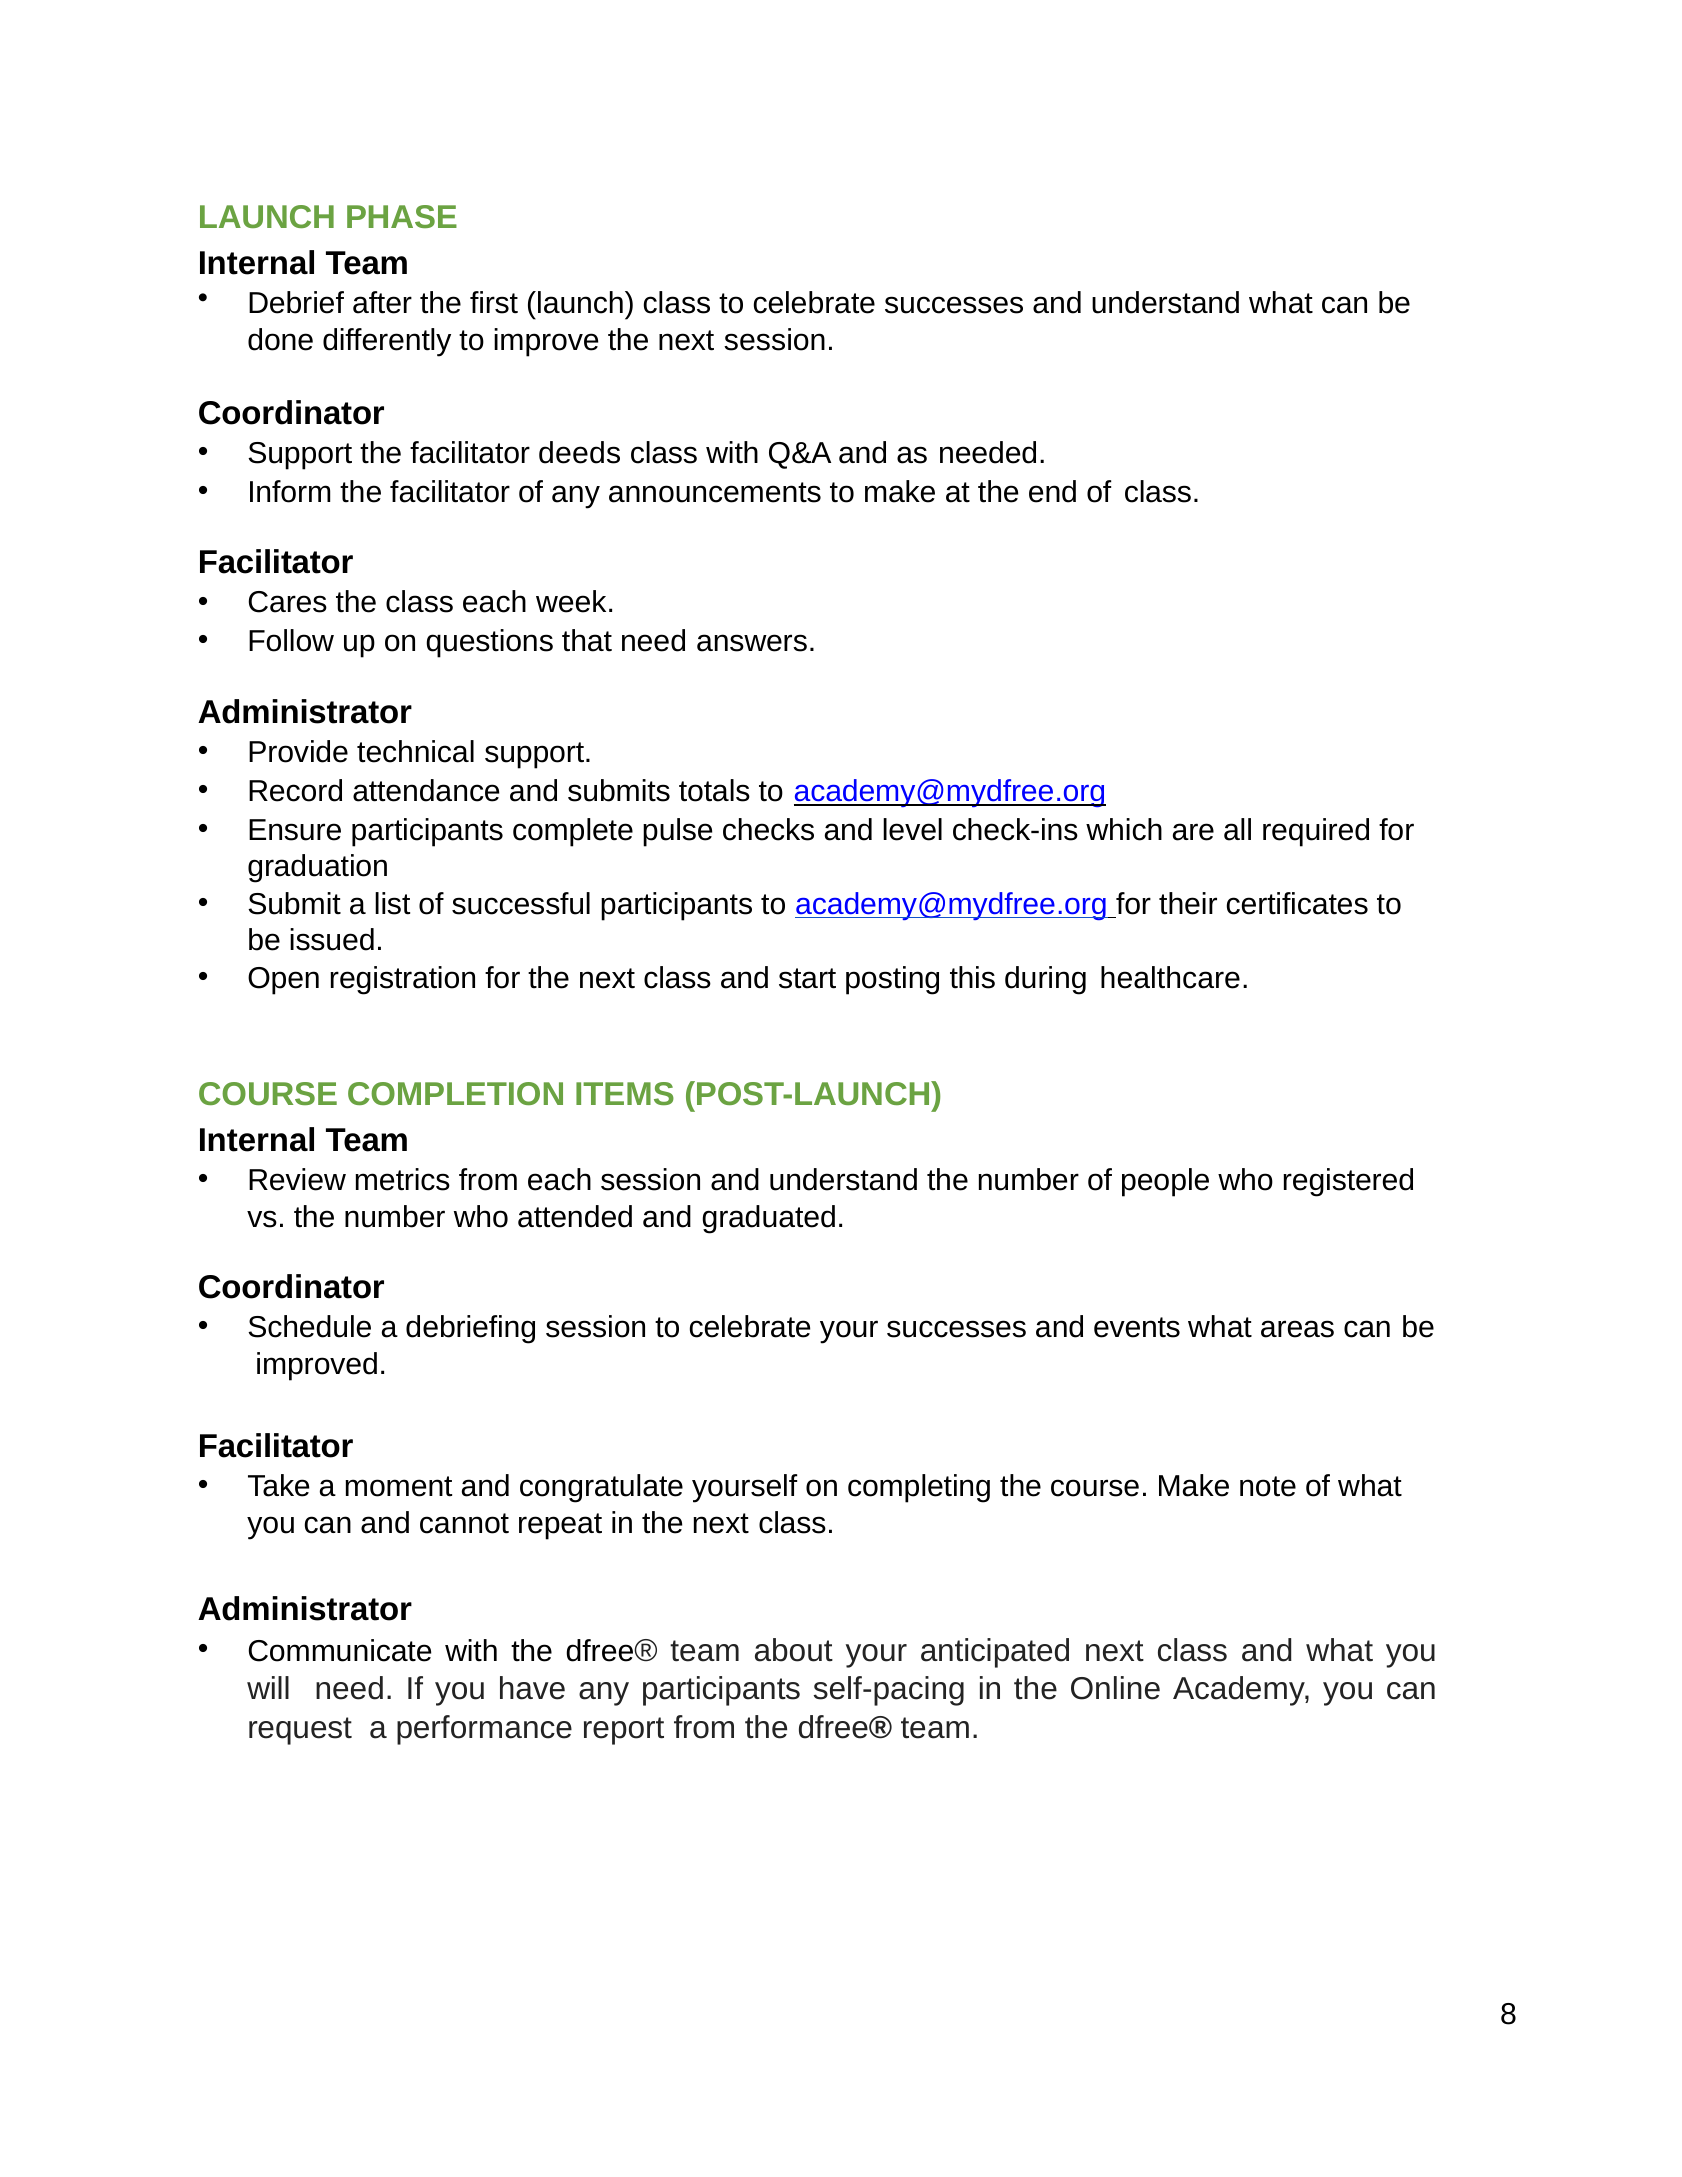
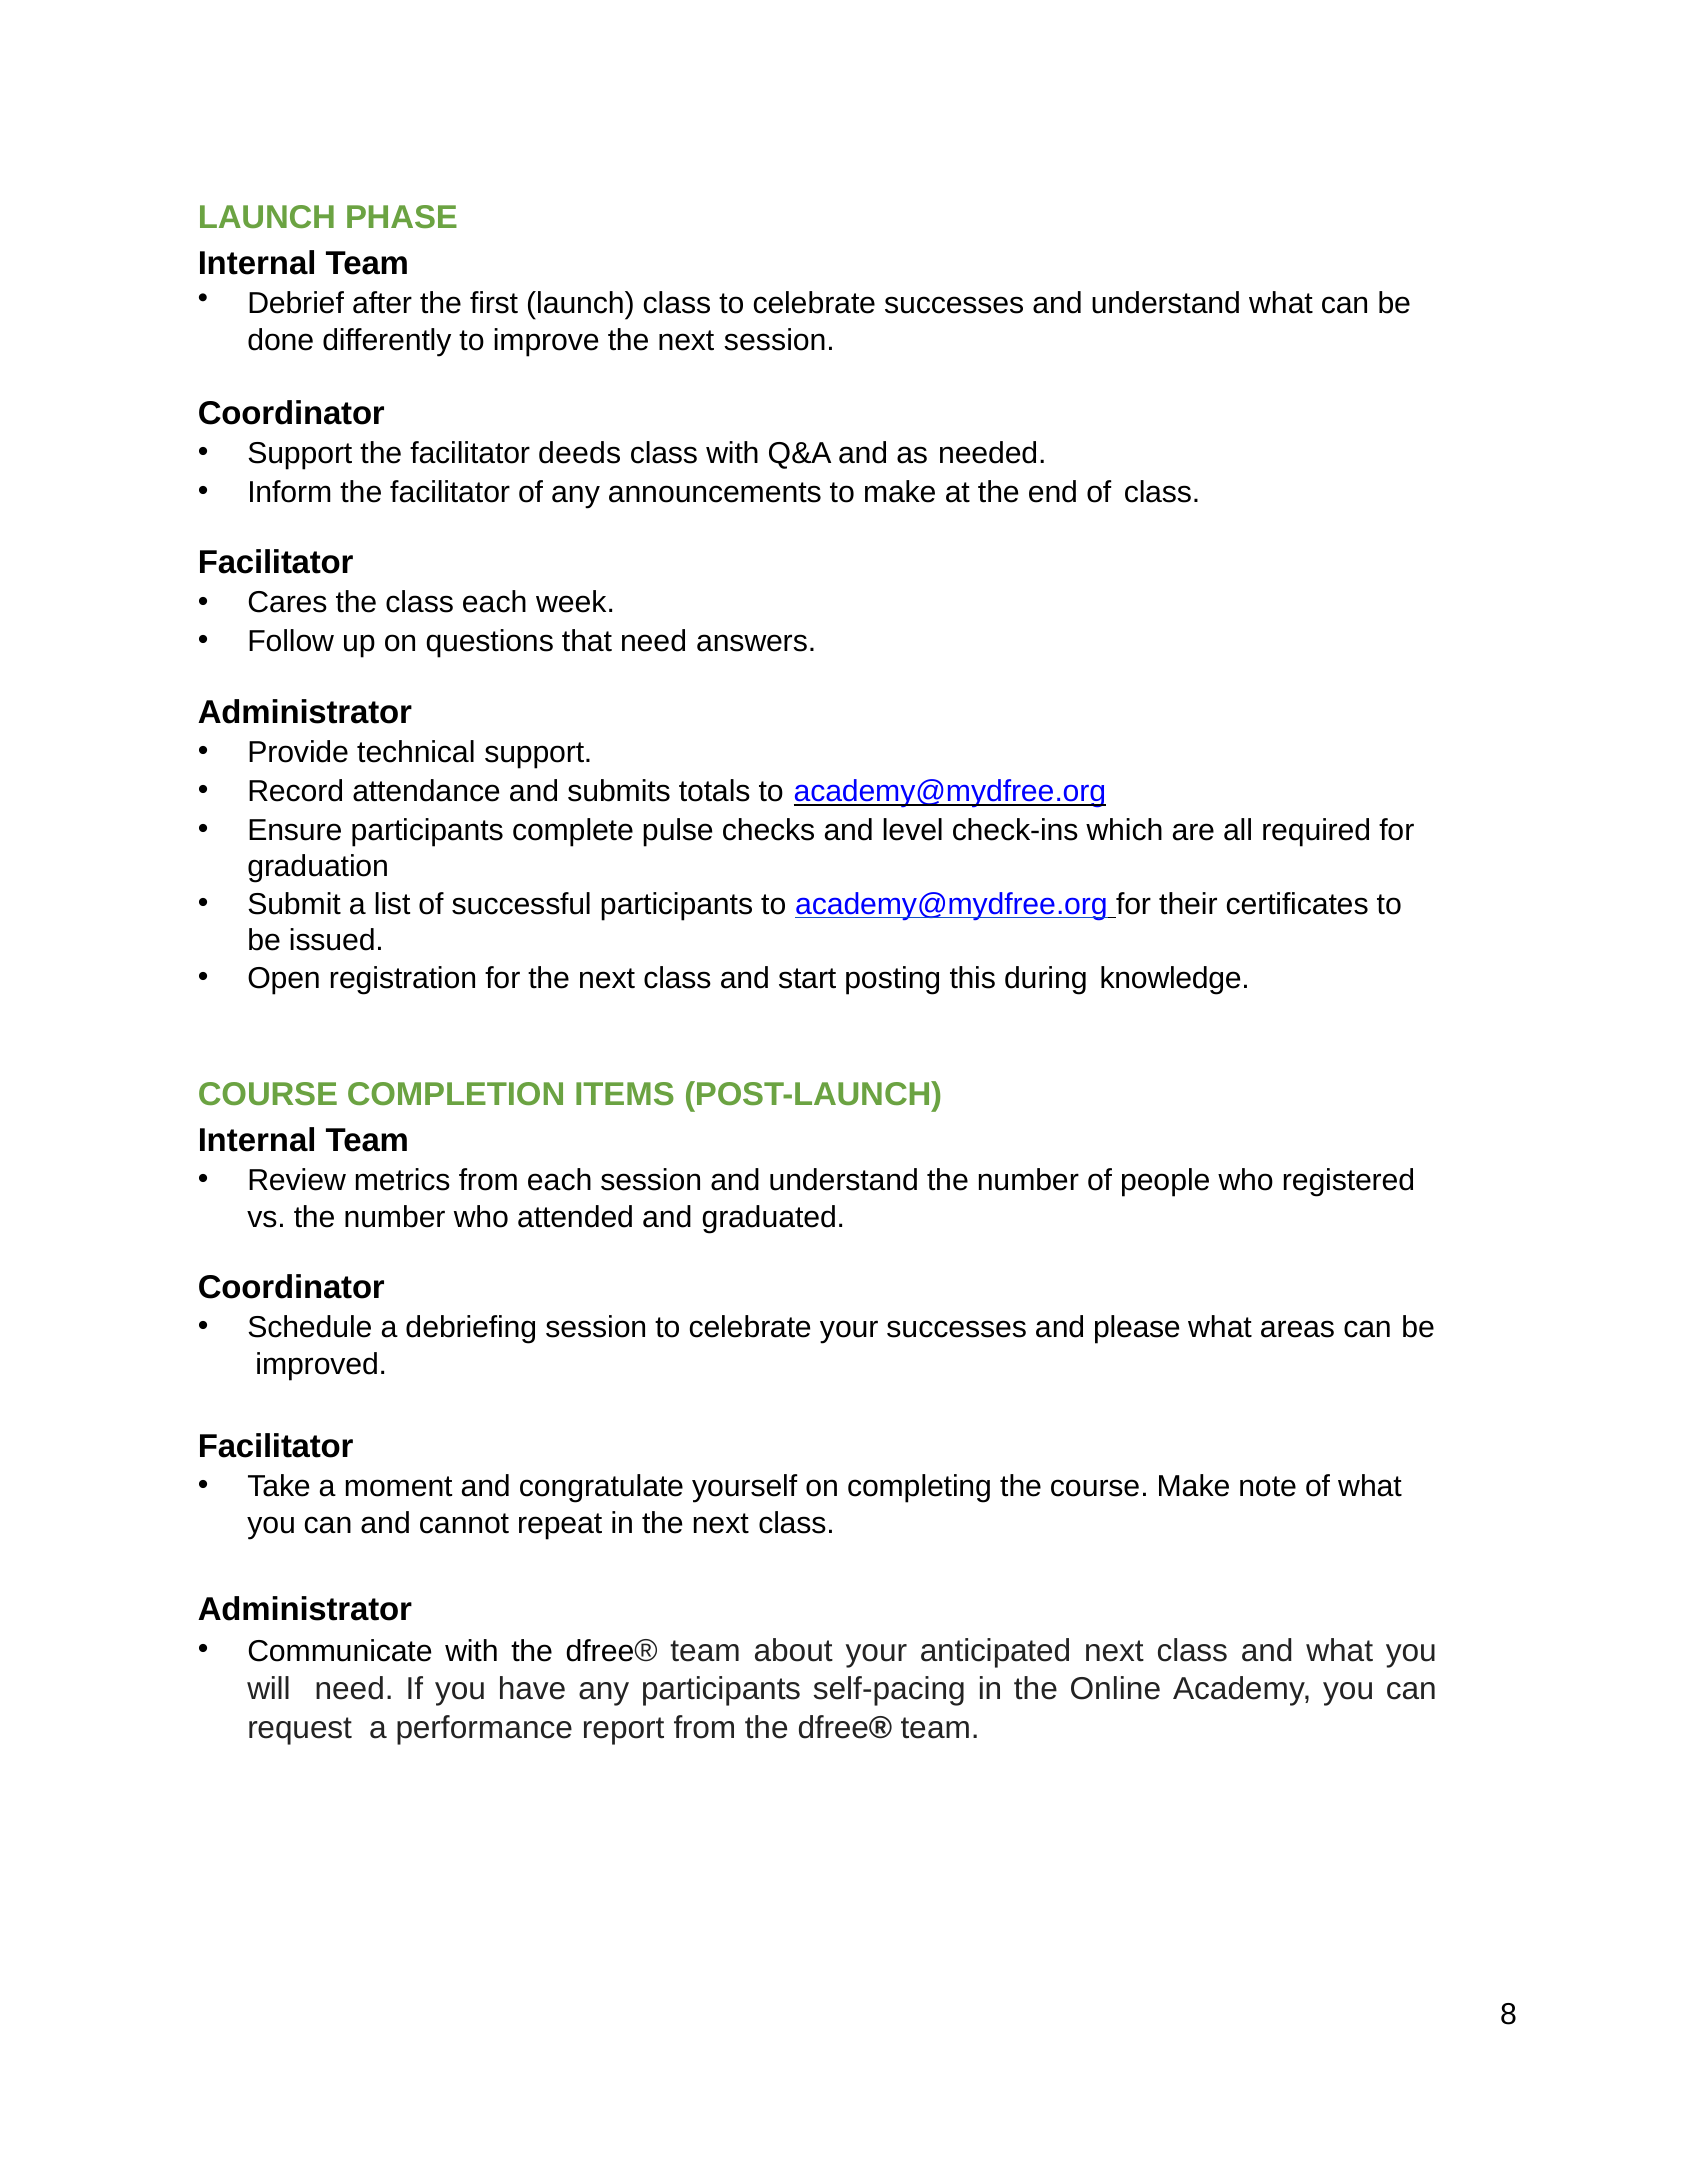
healthcare: healthcare -> knowledge
events: events -> please
